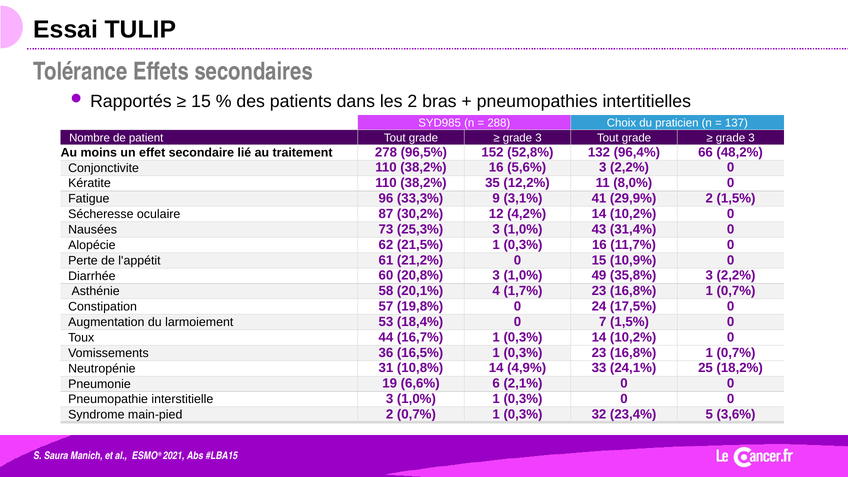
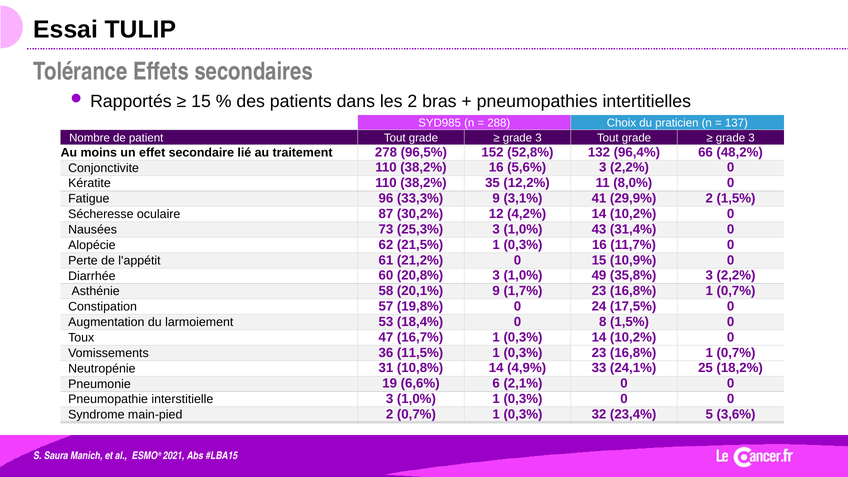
20,1% 4: 4 -> 9
7: 7 -> 8
44: 44 -> 47
16,5%: 16,5% -> 11,5%
